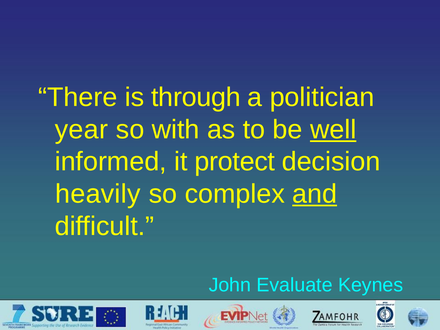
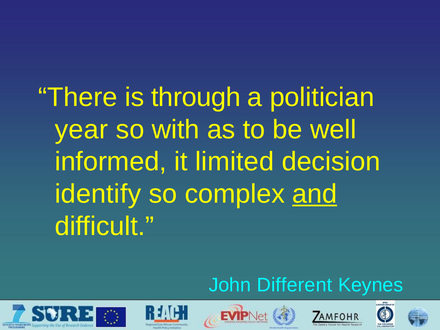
well underline: present -> none
protect: protect -> limited
heavily: heavily -> identify
Evaluate: Evaluate -> Different
